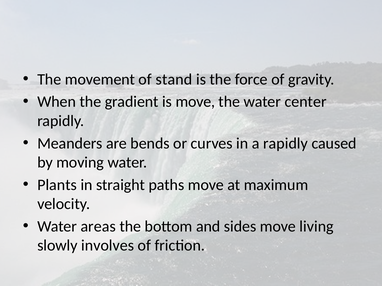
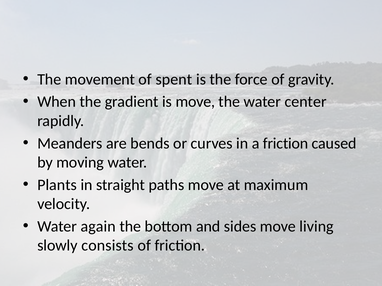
stand: stand -> spent
a rapidly: rapidly -> friction
areas: areas -> again
involves: involves -> consists
